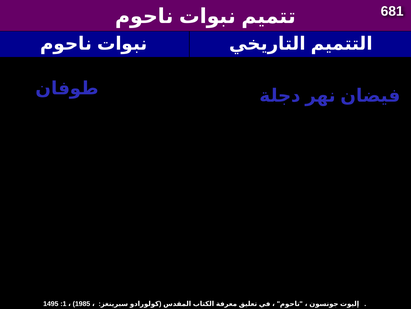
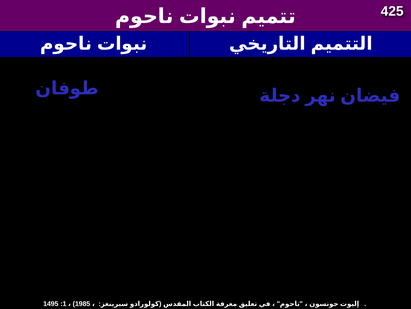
681: 681 -> 425
